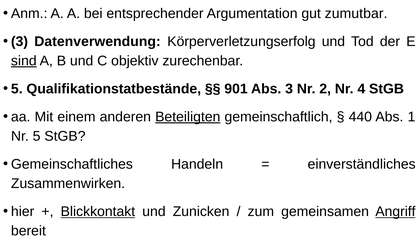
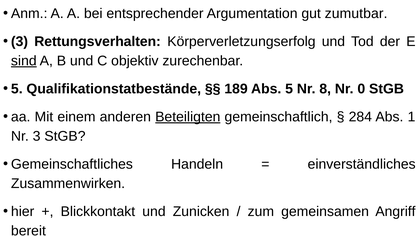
Datenverwendung: Datenverwendung -> Rettungsverhalten
901: 901 -> 189
3: 3 -> 5
2: 2 -> 8
4: 4 -> 0
440: 440 -> 284
5: 5 -> 3
Blickkontakt underline: present -> none
Angriff underline: present -> none
